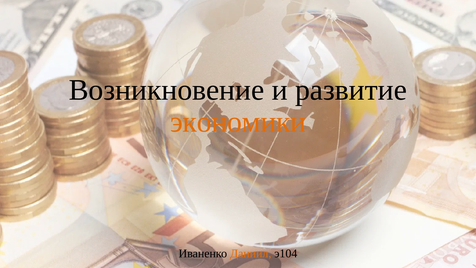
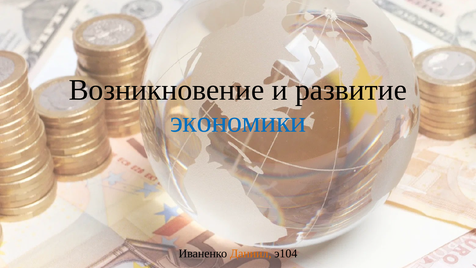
экономики colour: orange -> blue
